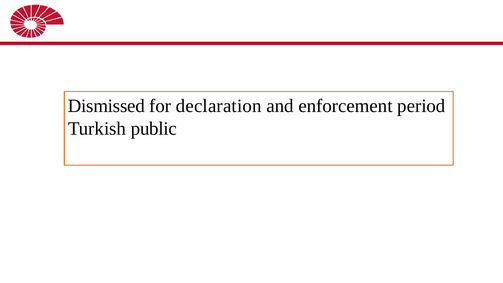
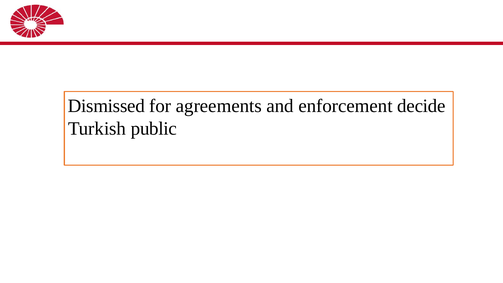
declaration: declaration -> agreements
period: period -> decide
